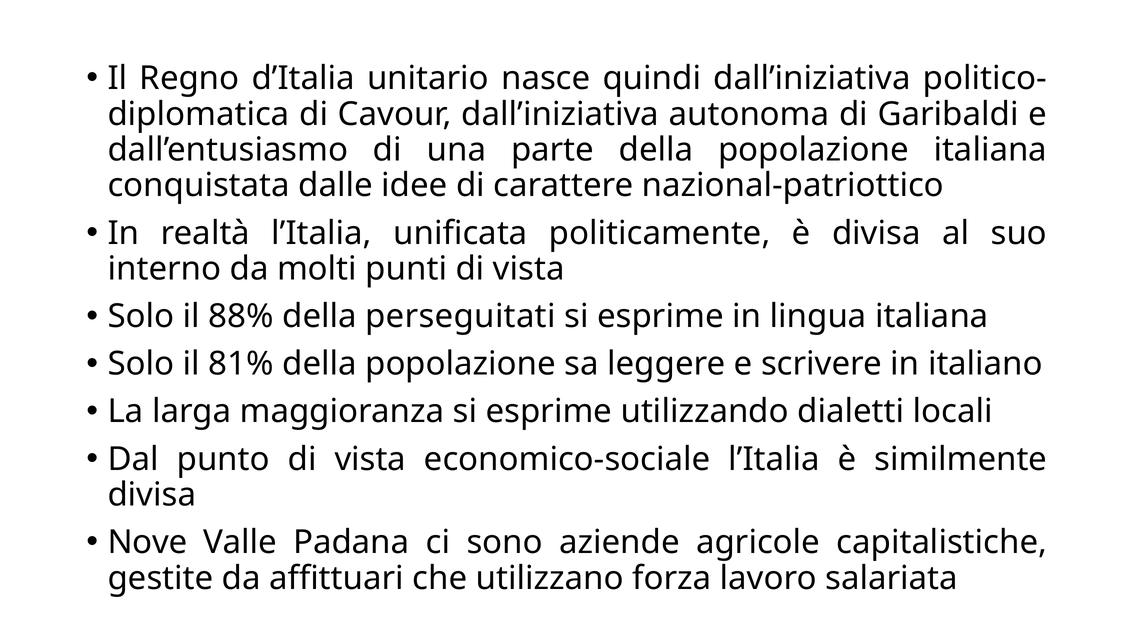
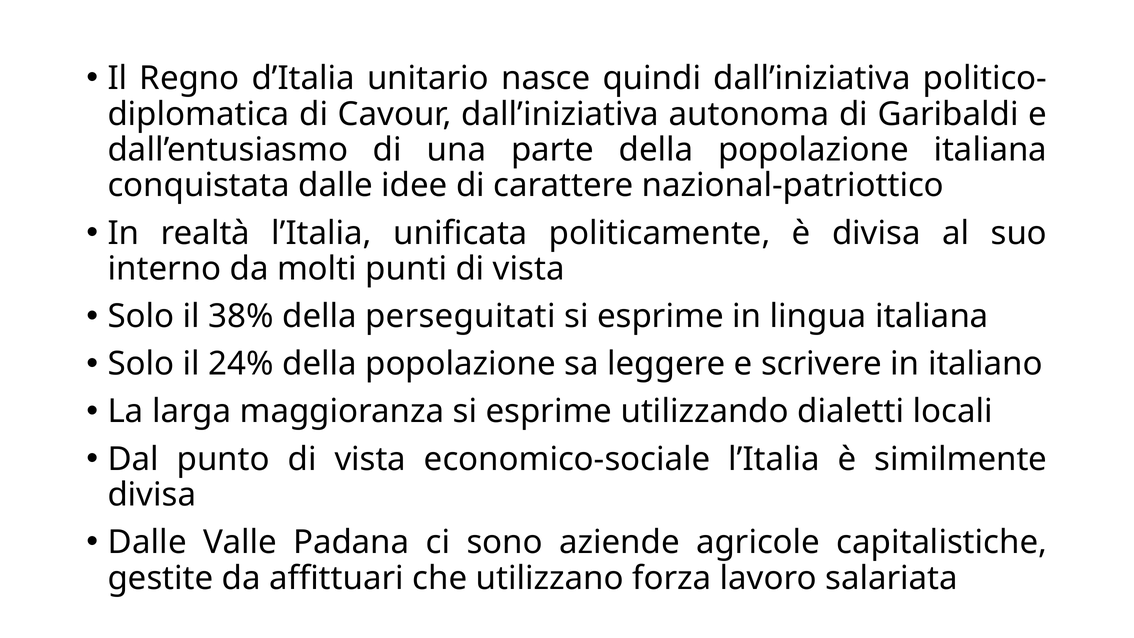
88%: 88% -> 38%
81%: 81% -> 24%
Nove at (147, 542): Nove -> Dalle
